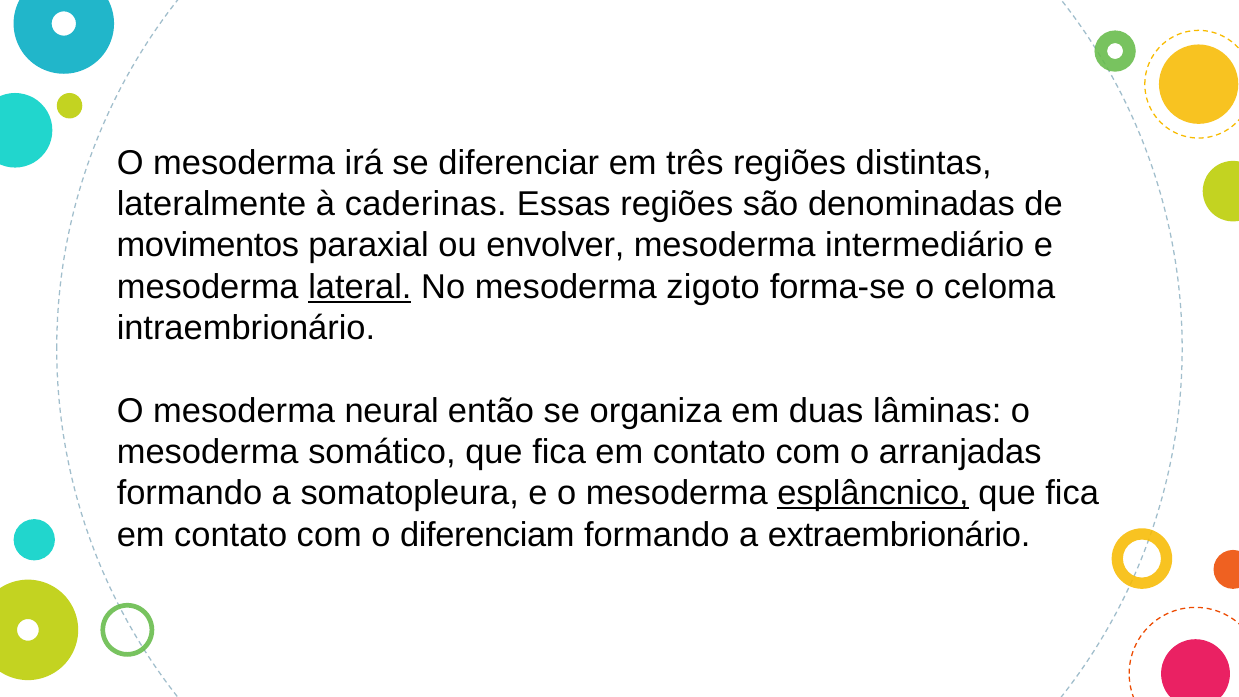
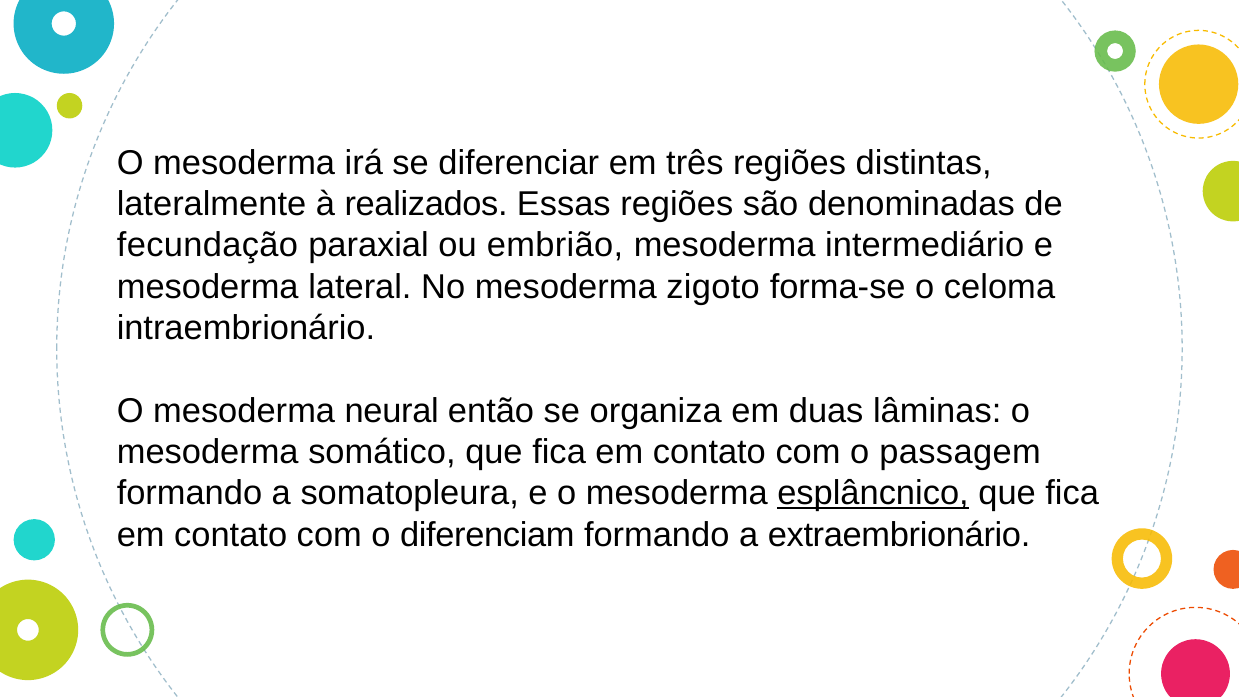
caderinas: caderinas -> realizados
movimentos: movimentos -> fecundação
envolver: envolver -> embrião
lateral underline: present -> none
arranjadas: arranjadas -> passagem
